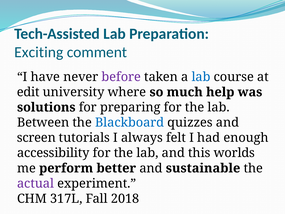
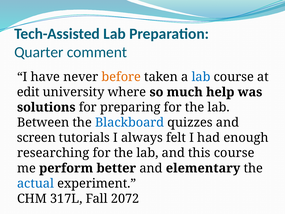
Exciting: Exciting -> Quarter
before colour: purple -> orange
accessibility: accessibility -> researching
this worlds: worlds -> course
sustainable: sustainable -> elementary
actual colour: purple -> blue
2018: 2018 -> 2072
